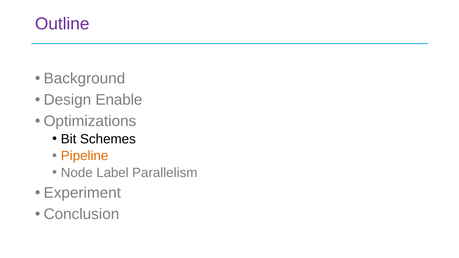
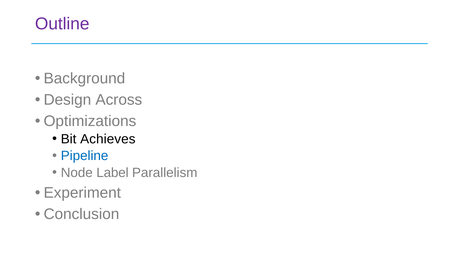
Enable: Enable -> Across
Schemes: Schemes -> Achieves
Pipeline colour: orange -> blue
